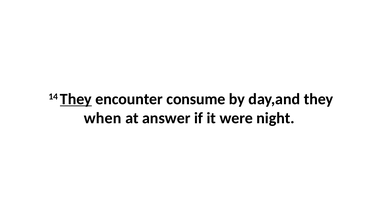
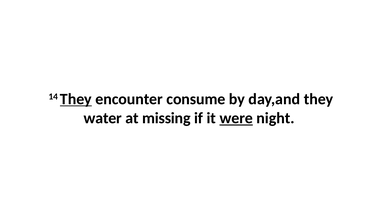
when: when -> water
answer: answer -> missing
were underline: none -> present
